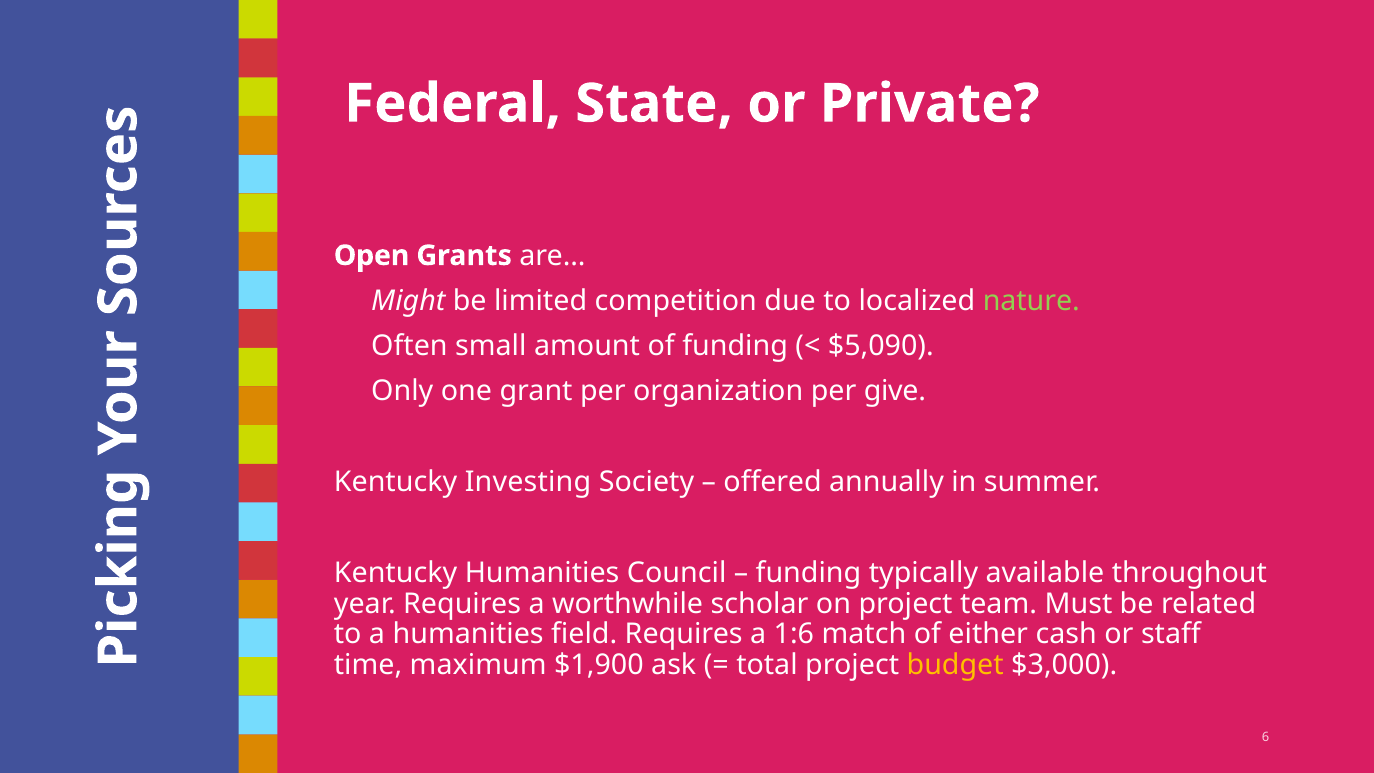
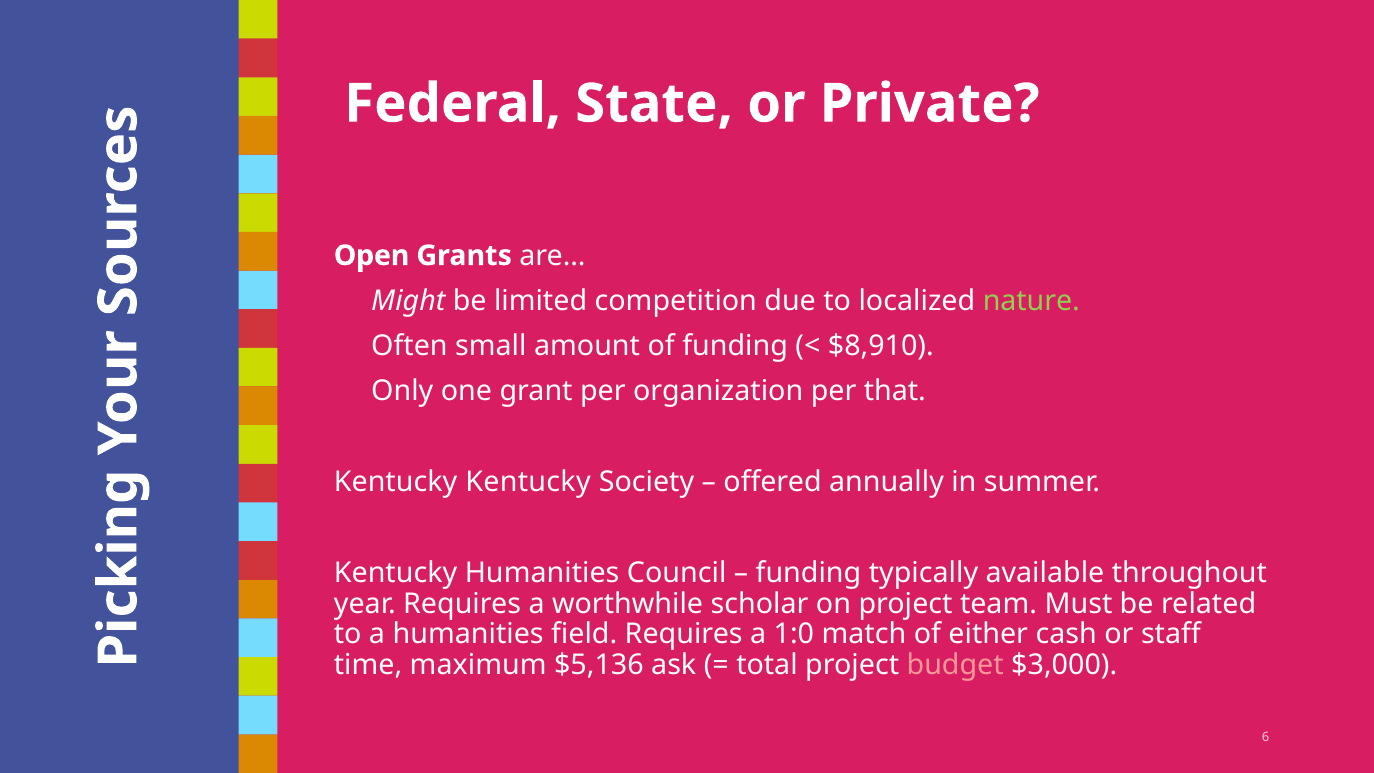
$5,090: $5,090 -> $8,910
give: give -> that
Kentucky Investing: Investing -> Kentucky
1:6: 1:6 -> 1:0
$1,900: $1,900 -> $5,136
budget colour: yellow -> pink
